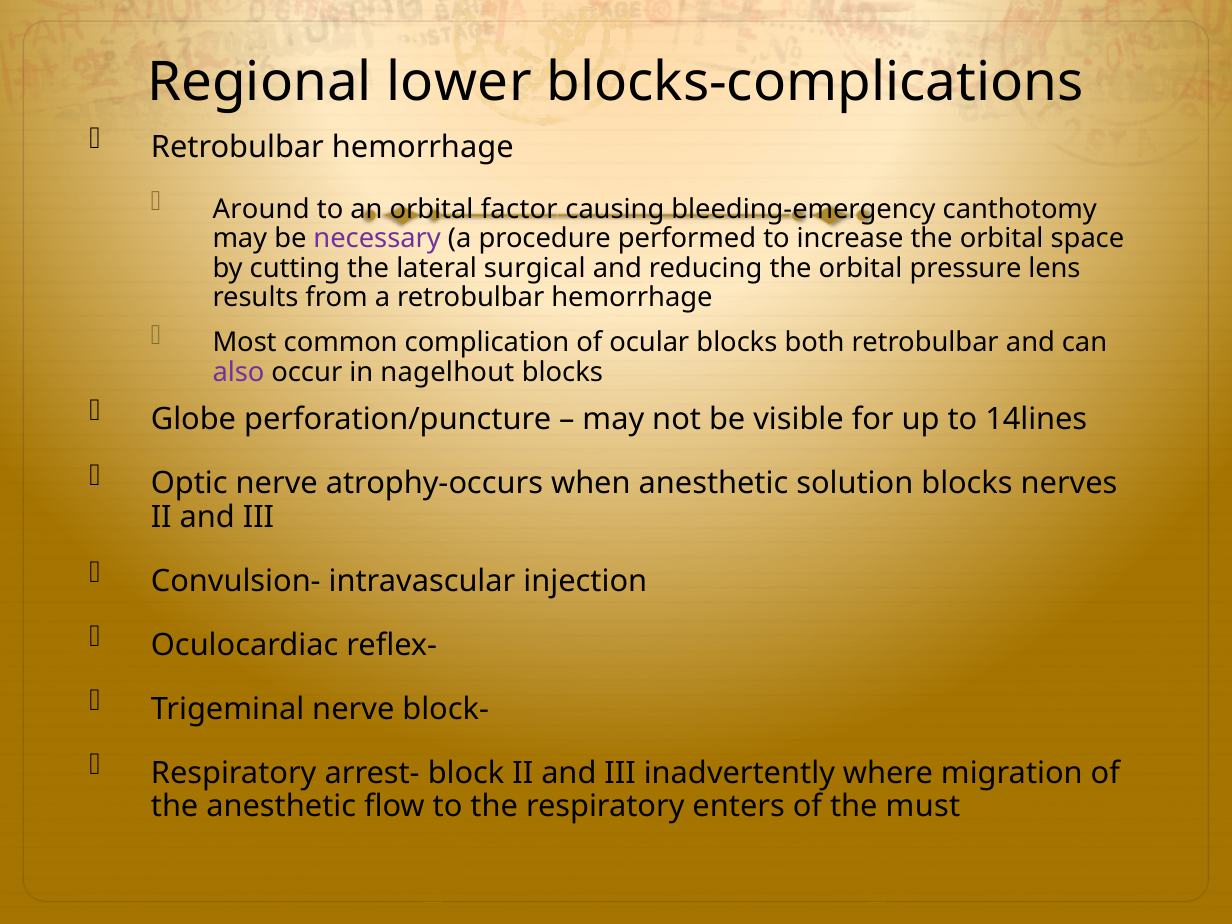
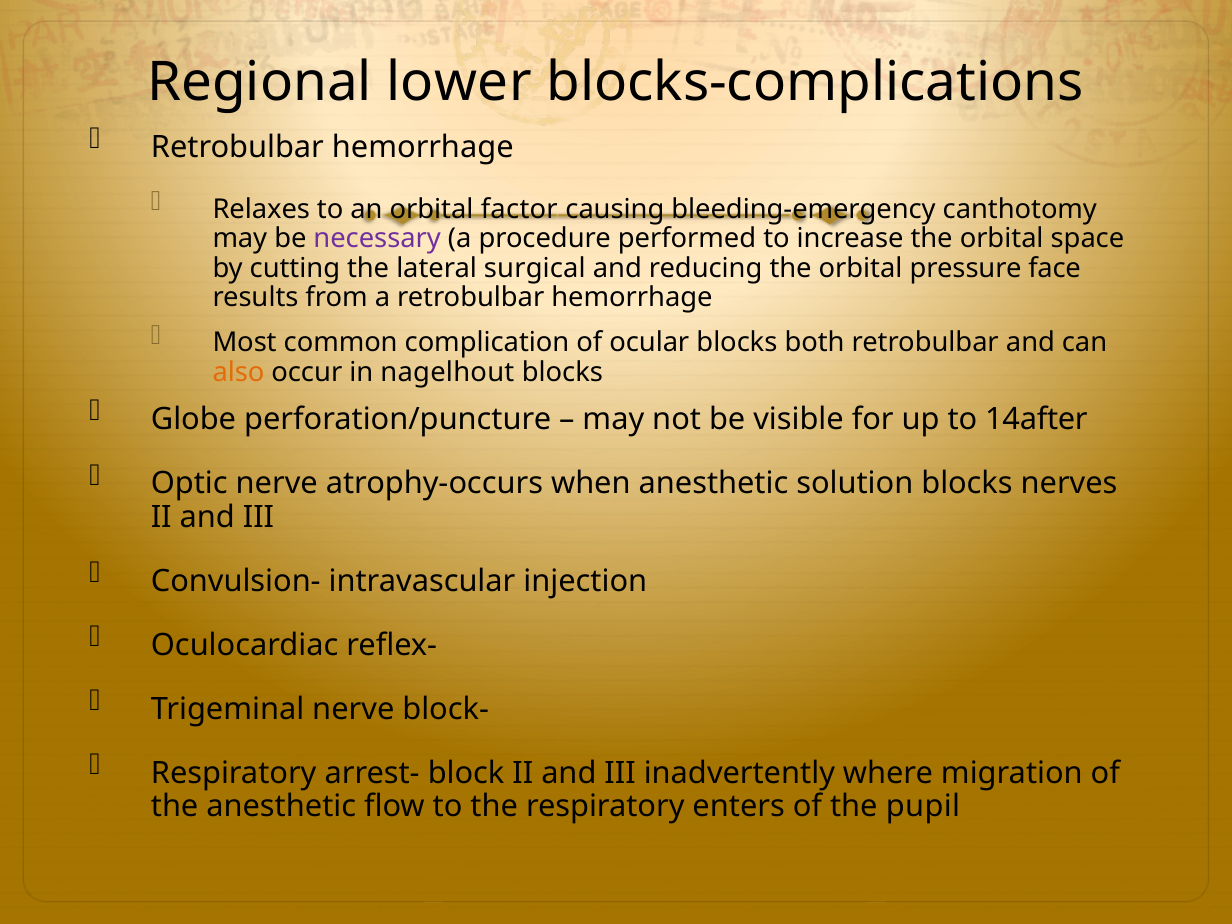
Around: Around -> Relaxes
lens: lens -> face
also colour: purple -> orange
14lines: 14lines -> 14after
must: must -> pupil
